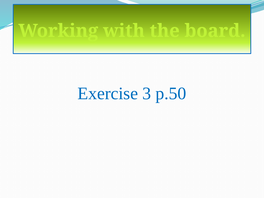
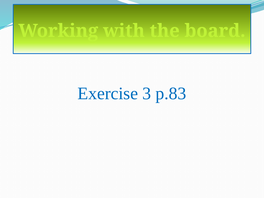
p.50: p.50 -> p.83
